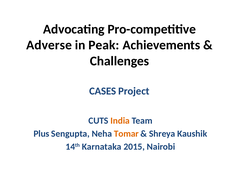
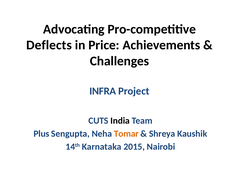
Adverse: Adverse -> Deflects
Peak: Peak -> Price
CASES: CASES -> INFRA
India colour: orange -> black
